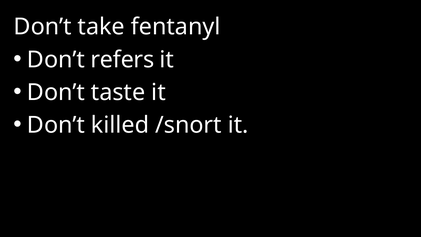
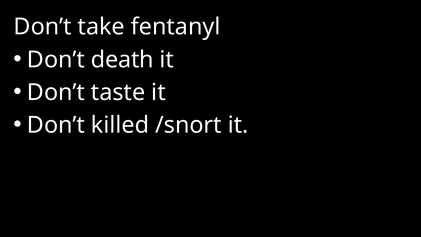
refers: refers -> death
